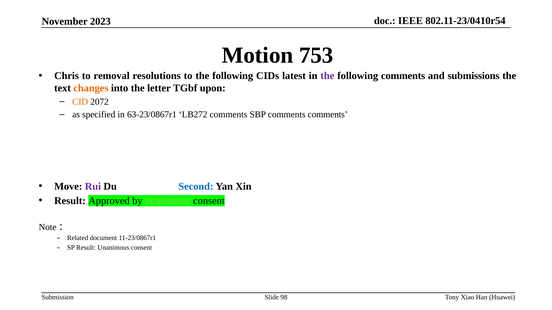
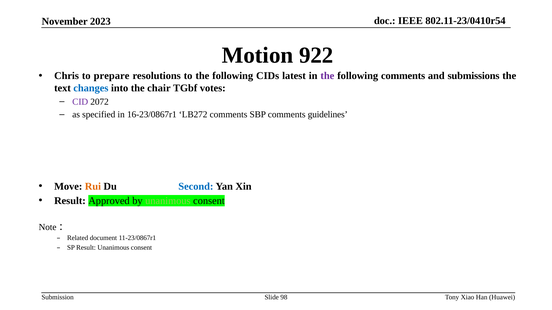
753: 753 -> 922
removal: removal -> prepare
changes colour: orange -> blue
letter: letter -> chair
upon: upon -> votes
CID colour: orange -> purple
63-23/0867r1: 63-23/0867r1 -> 16-23/0867r1
comments comments: comments -> guidelines
Rui colour: purple -> orange
